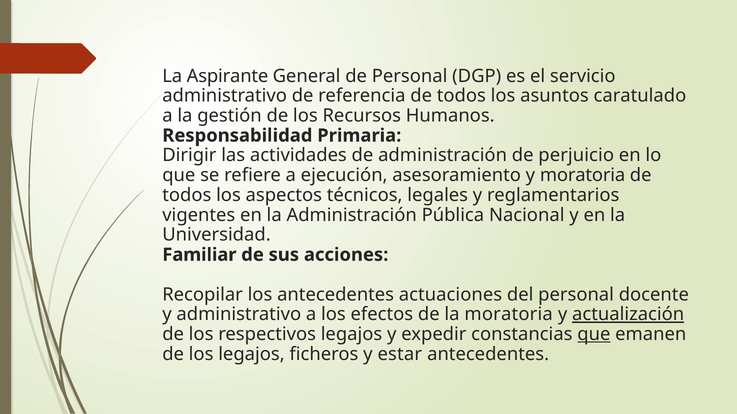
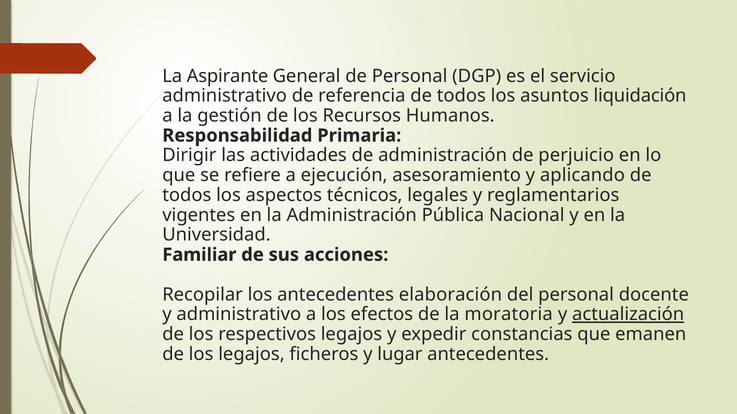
caratulado: caratulado -> liquidación
y moratoria: moratoria -> aplicando
actuaciones: actuaciones -> elaboración
que at (594, 335) underline: present -> none
estar: estar -> lugar
